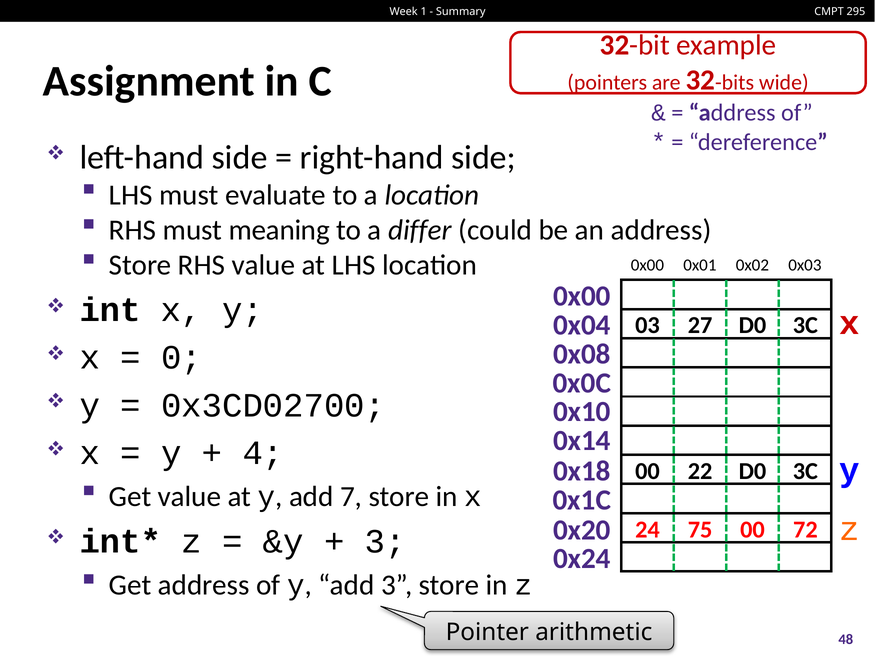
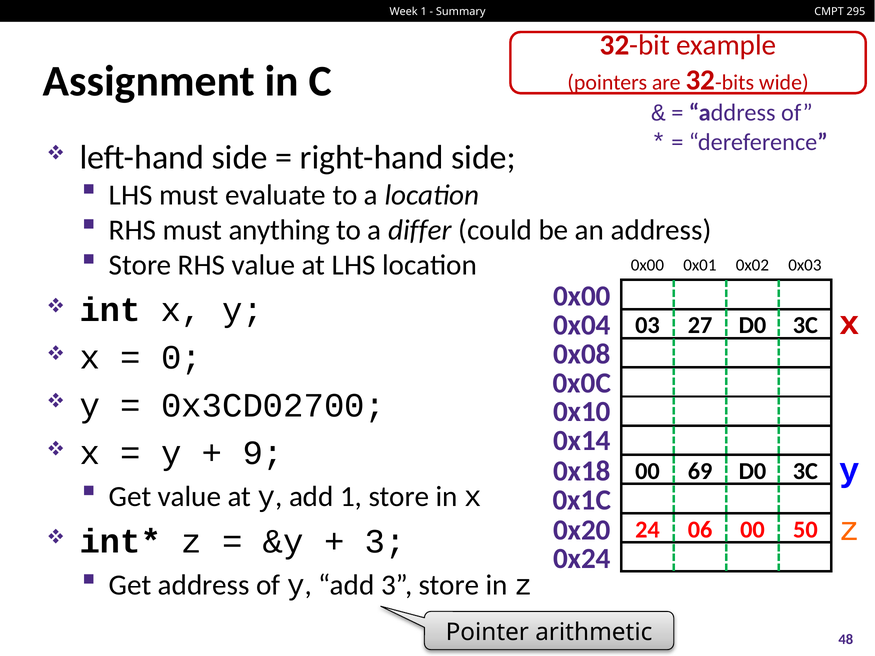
meaning: meaning -> anything
4: 4 -> 9
22: 22 -> 69
add 7: 7 -> 1
75: 75 -> 06
72: 72 -> 50
